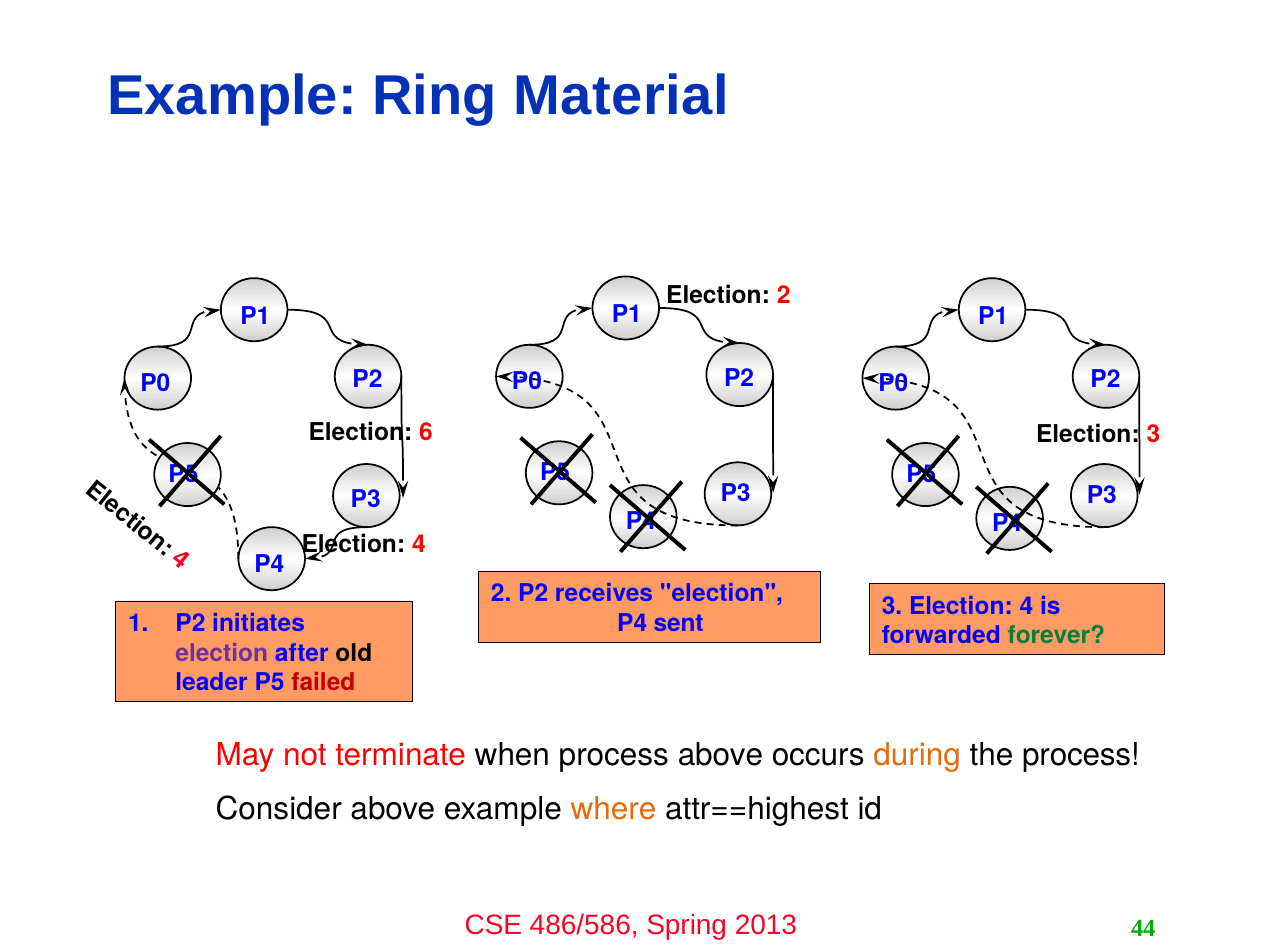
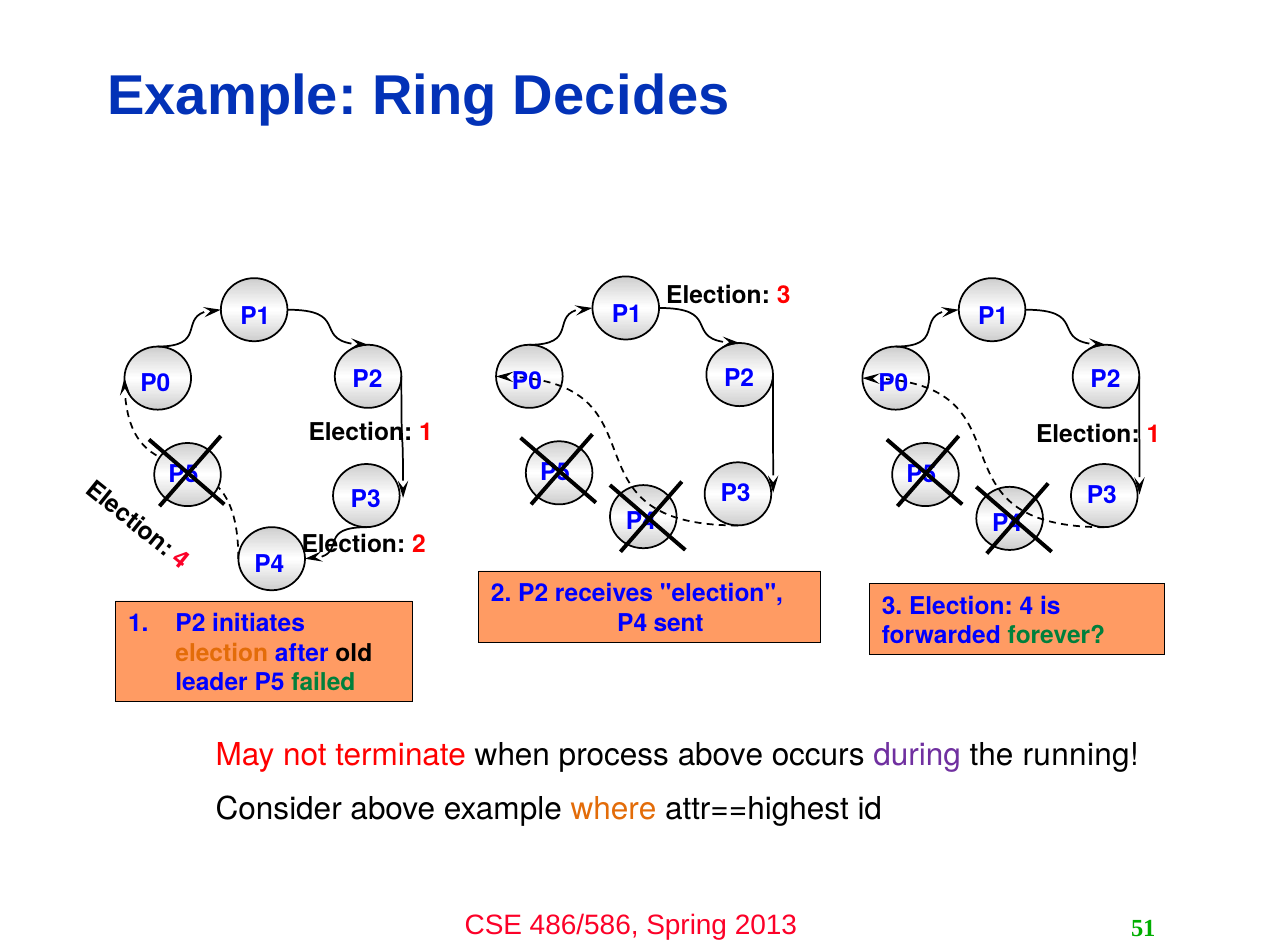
Material: Material -> Decides
Election 2: 2 -> 3
6 at (426, 432): 6 -> 1
3 at (1154, 434): 3 -> 1
4 at (419, 544): 4 -> 2
election at (222, 653) colour: purple -> orange
failed colour: red -> green
during colour: orange -> purple
the process: process -> running
44: 44 -> 51
